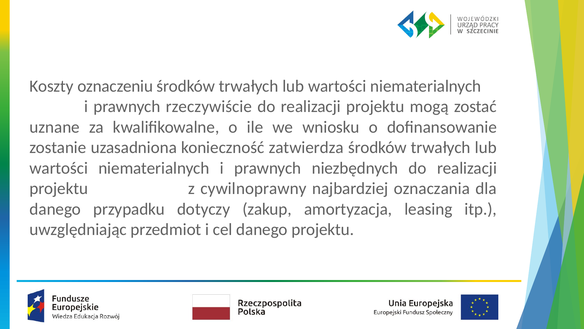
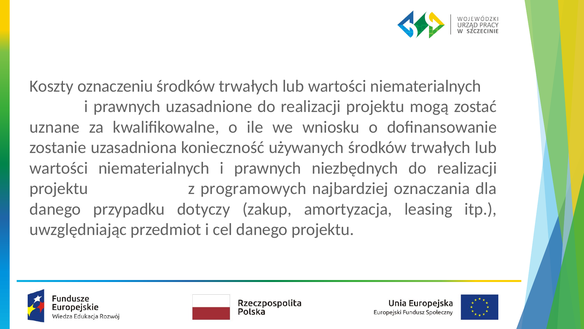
rzeczywiście: rzeczywiście -> uzasadnione
zatwierdza: zatwierdza -> używanych
cywilnoprawny: cywilnoprawny -> programowych
